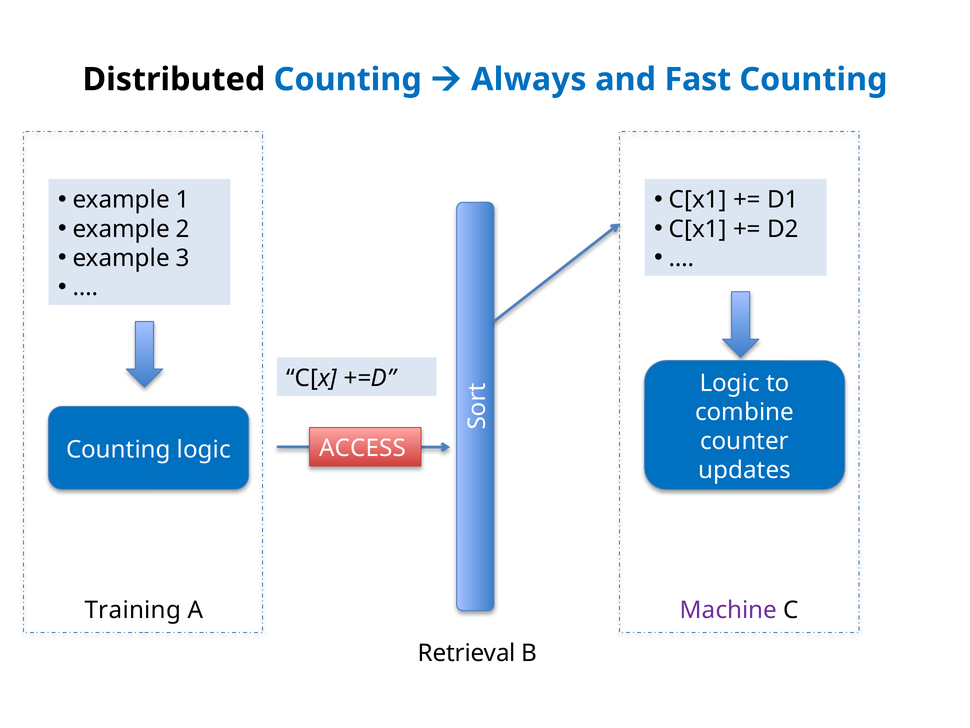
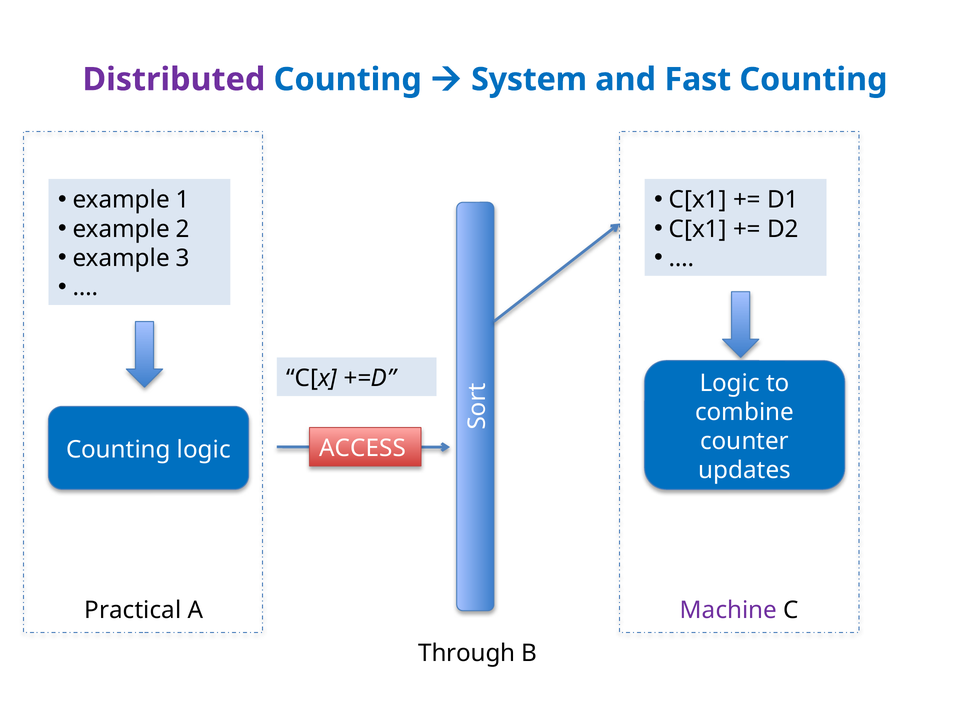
Distributed colour: black -> purple
Always: Always -> System
Training: Training -> Practical
Retrieval: Retrieval -> Through
